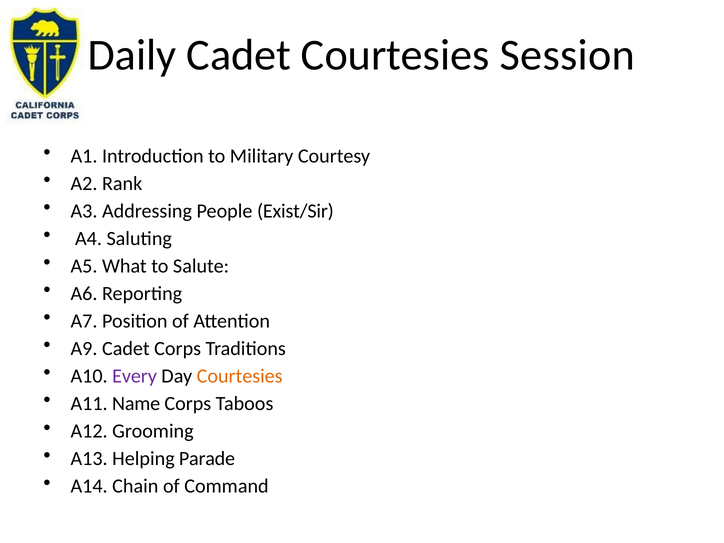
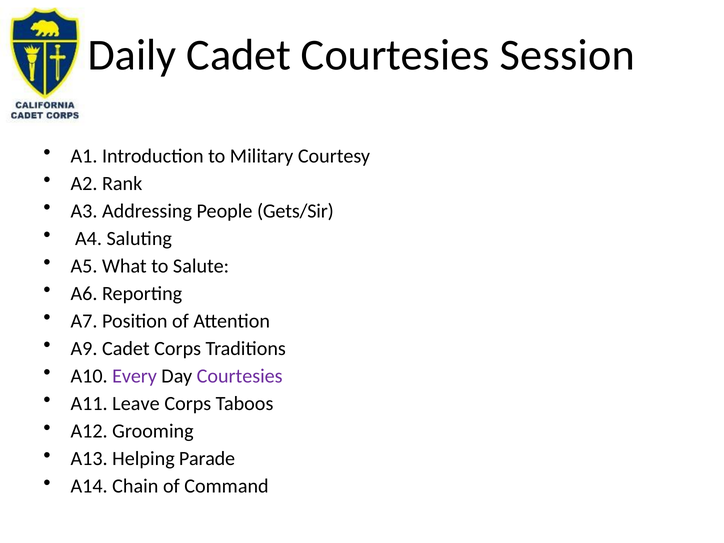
Exist/Sir: Exist/Sir -> Gets/Sir
Courtesies at (240, 376) colour: orange -> purple
Name: Name -> Leave
